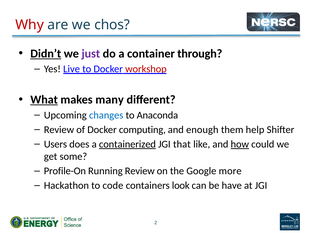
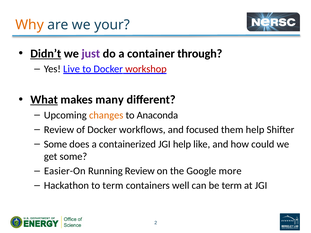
Why colour: red -> orange
chos: chos -> your
changes colour: blue -> orange
computing: computing -> workflows
enough: enough -> focused
Users at (55, 144): Users -> Some
containerized underline: present -> none
JGI that: that -> help
how underline: present -> none
Profile-On: Profile-On -> Easier-On
to code: code -> term
look: look -> well
be have: have -> term
